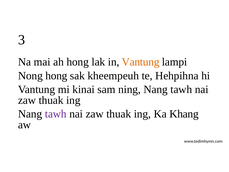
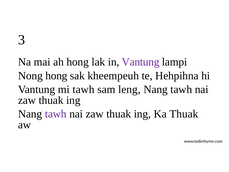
Vantung at (141, 62) colour: orange -> purple
mi kinai: kinai -> tawh
ning: ning -> leng
Ka Khang: Khang -> Thuak
